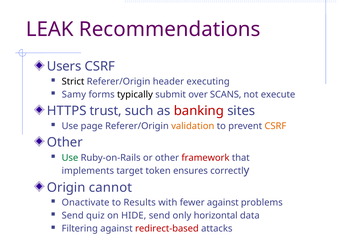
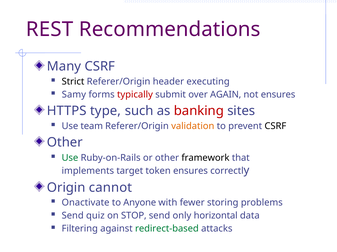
LEAK: LEAK -> REST
Users: Users -> Many
typically colour: black -> red
SCANS: SCANS -> AGAIN
not execute: execute -> ensures
trust: trust -> type
page: page -> team
CSRF at (275, 126) colour: orange -> black
framework colour: red -> black
Results: Results -> Anyone
fewer against: against -> storing
HIDE: HIDE -> STOP
redirect-based colour: red -> green
